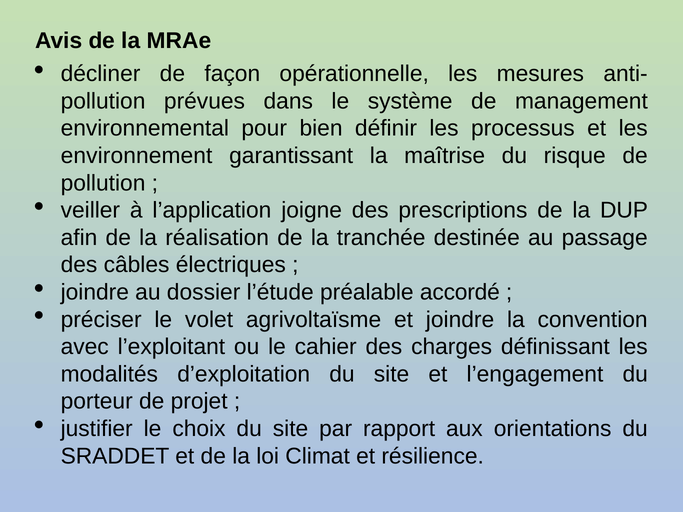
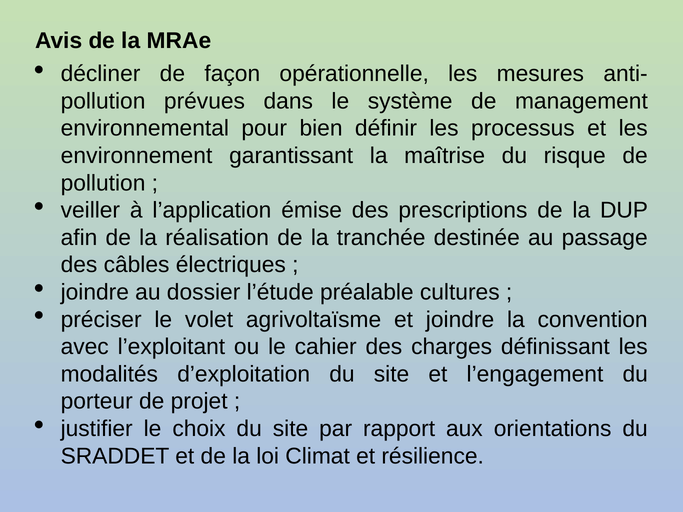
joigne: joigne -> émise
accordé: accordé -> cultures
